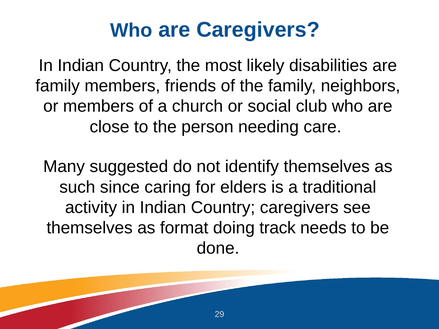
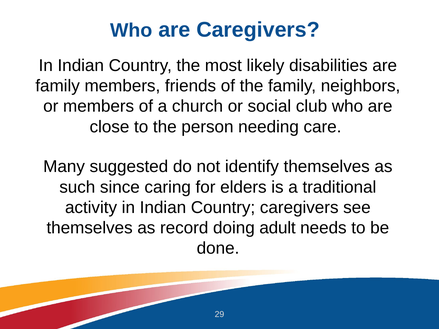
format: format -> record
track: track -> adult
